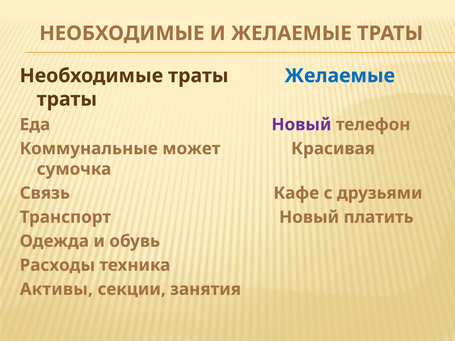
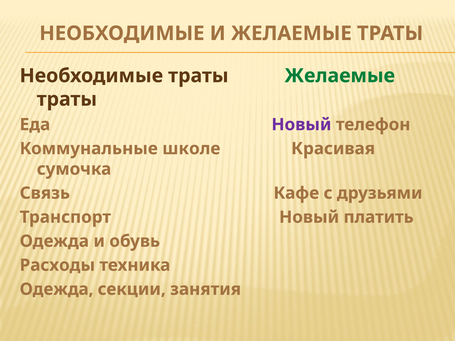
Желаемые at (340, 76) colour: blue -> green
может: может -> школе
Активы at (56, 289): Активы -> Одежда
